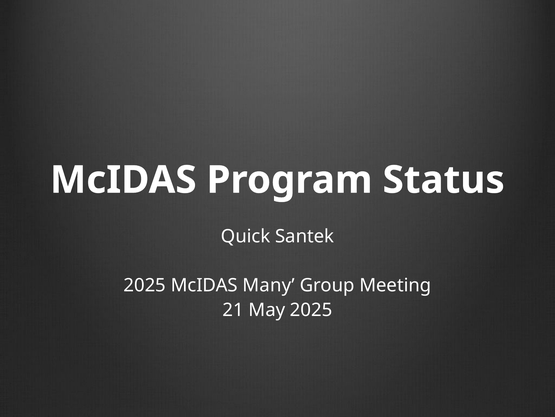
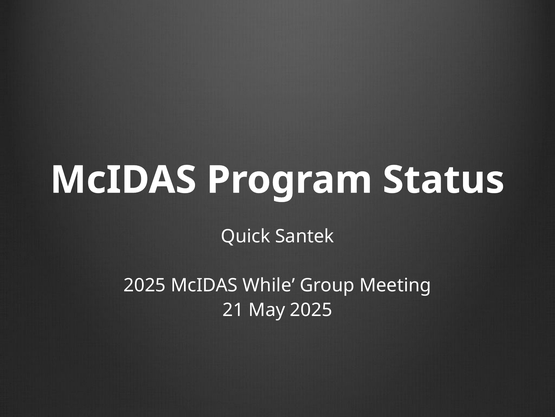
Many: Many -> While
